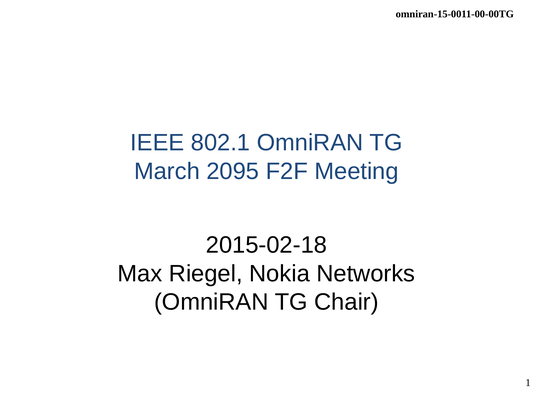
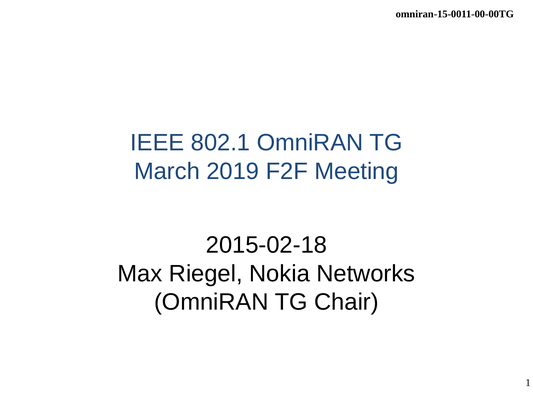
2095: 2095 -> 2019
